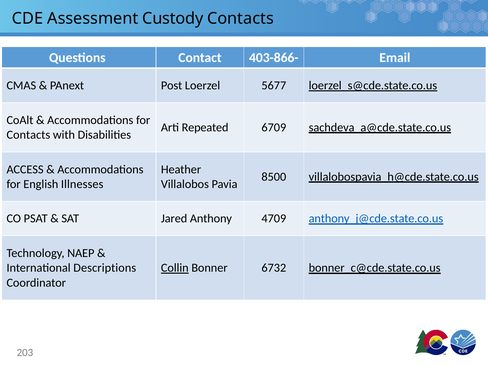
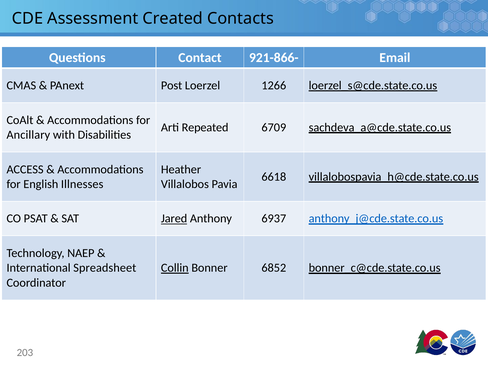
Custody: Custody -> Created
403-866-: 403-866- -> 921-866-
5677: 5677 -> 1266
Contacts at (28, 135): Contacts -> Ancillary
8500: 8500 -> 6618
Jared underline: none -> present
4709: 4709 -> 6937
Descriptions: Descriptions -> Spreadsheet
6732: 6732 -> 6852
